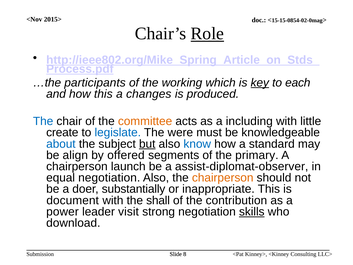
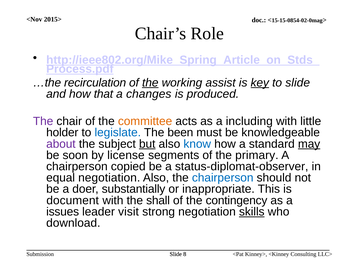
Role underline: present -> none
participants: participants -> recirculation
the at (150, 83) underline: none -> present
which: which -> assist
to each: each -> slide
how this: this -> that
The at (43, 121) colour: blue -> purple
create: create -> holder
were: were -> been
about colour: blue -> purple
may underline: none -> present
align: align -> soon
offered: offered -> license
launch: launch -> copied
assist-diplomat-observer: assist-diplomat-observer -> status-diplomat-observer
chairperson at (223, 178) colour: orange -> blue
contribution: contribution -> contingency
power: power -> issues
